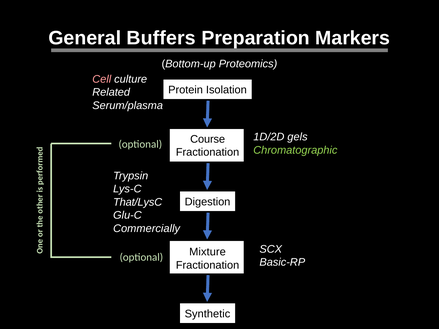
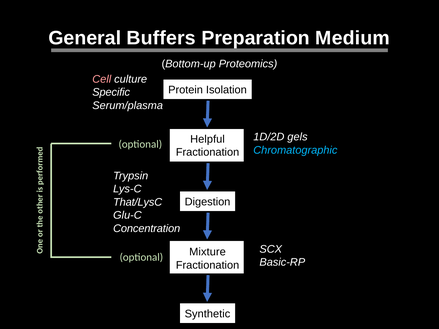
Markers: Markers -> Medium
Related: Related -> Specific
Course: Course -> Helpful
Chromatographic colour: light green -> light blue
Commercially: Commercially -> Concentration
